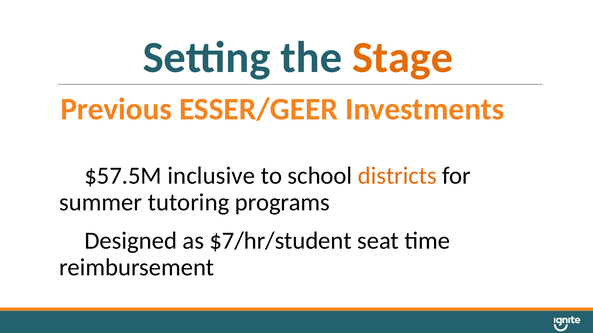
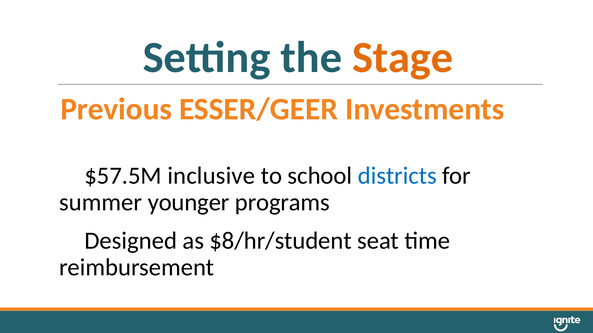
districts colour: orange -> blue
tutoring: tutoring -> younger
$7/hr/student: $7/hr/student -> $8/hr/student
